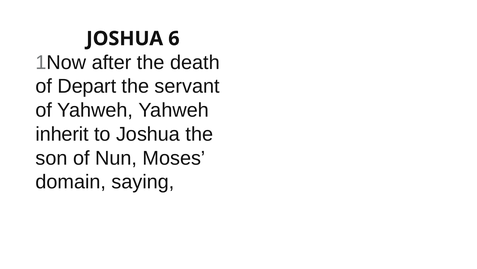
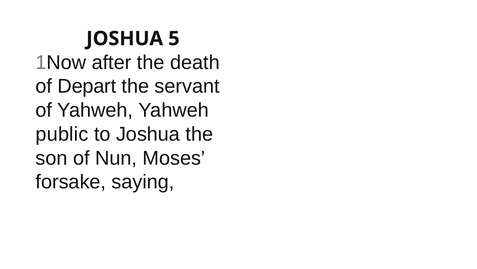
6: 6 -> 5
inherit: inherit -> public
domain: domain -> forsake
